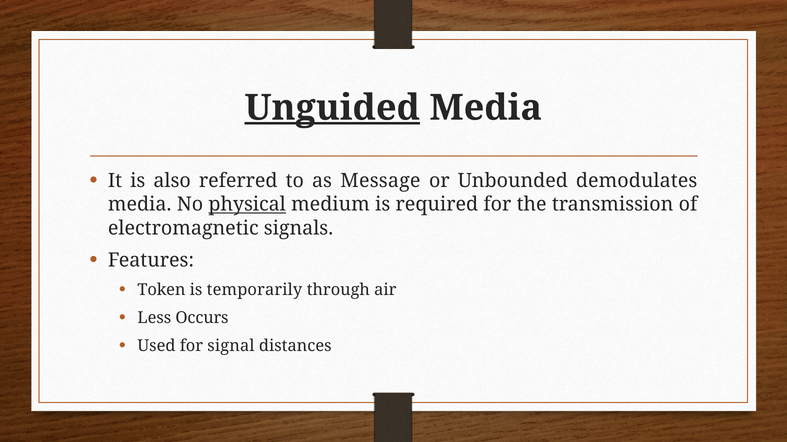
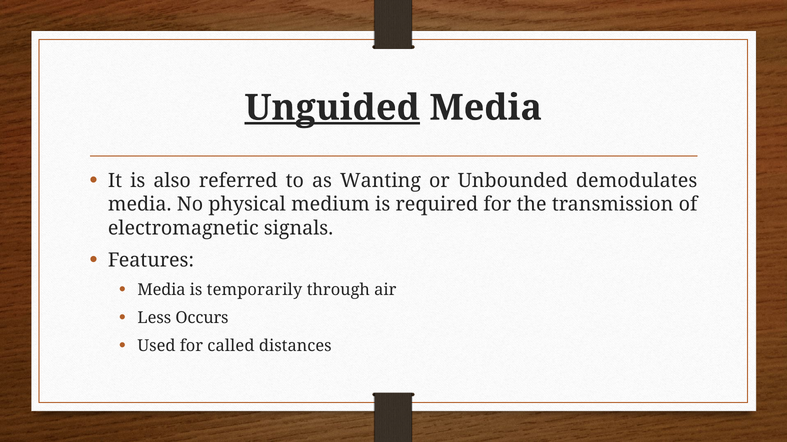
Message: Message -> Wanting
physical underline: present -> none
Token at (161, 290): Token -> Media
signal: signal -> called
